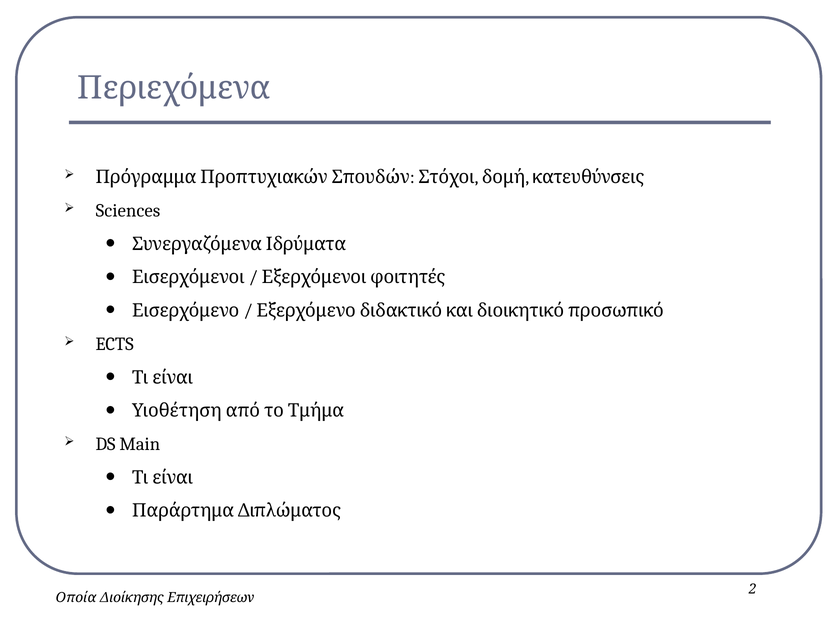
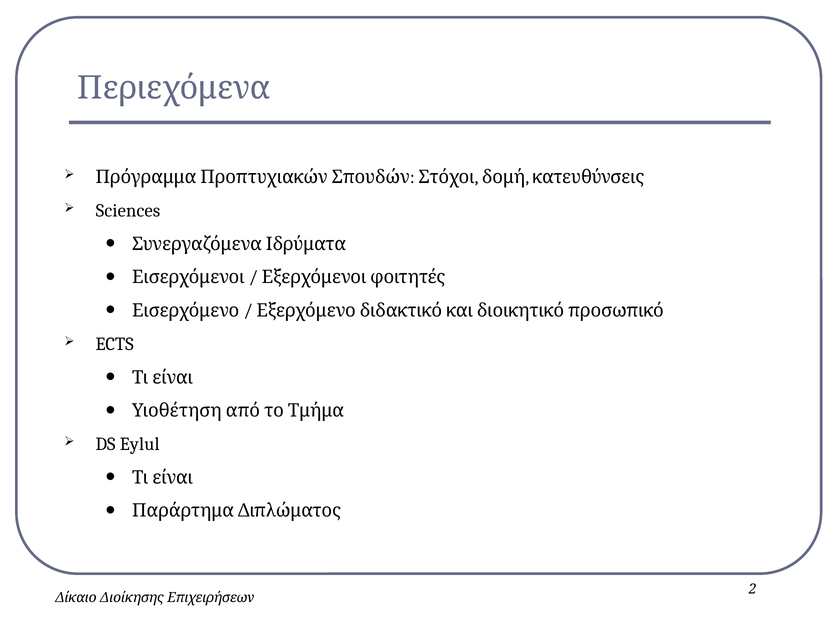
Main: Main -> Eylul
Οποία: Οποία -> Δίκαιο
